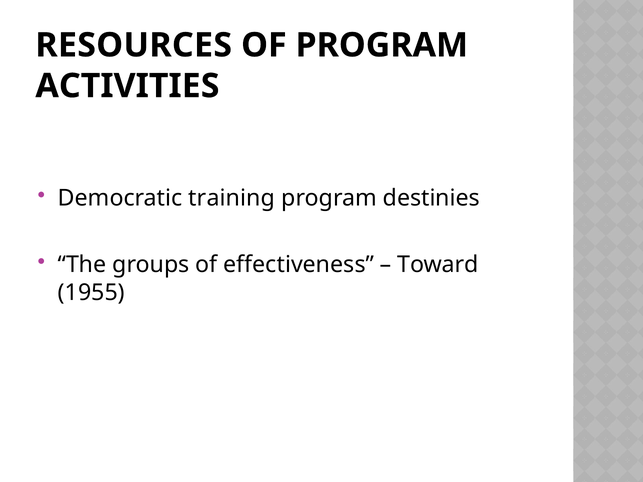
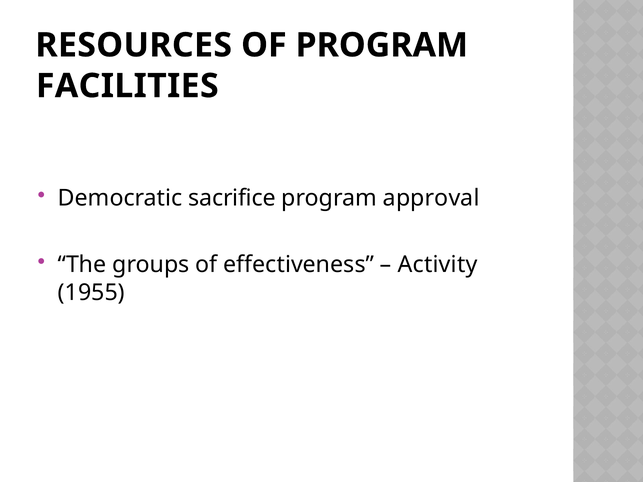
ACTIVITIES: ACTIVITIES -> FACILITIES
training: training -> sacrifice
destinies: destinies -> approval
Toward: Toward -> Activity
